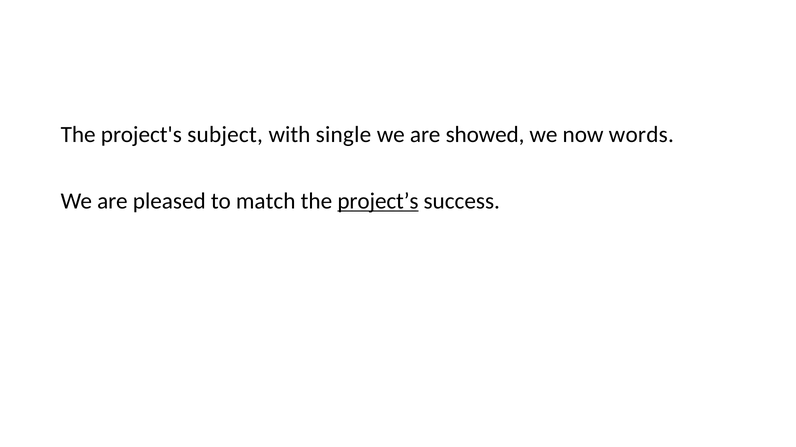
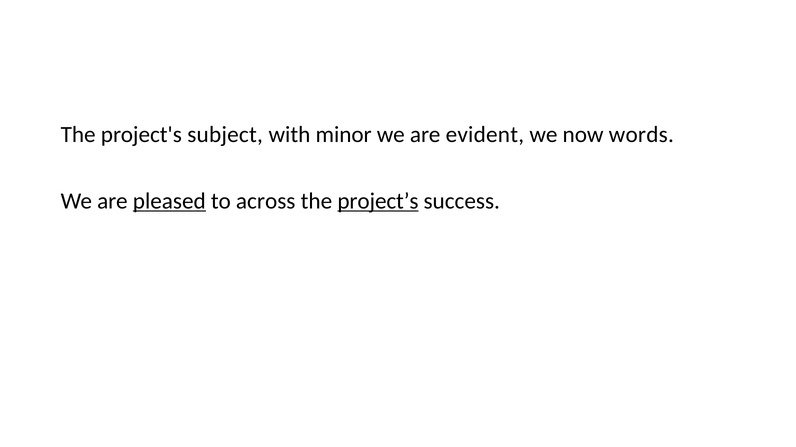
single: single -> minor
showed: showed -> evident
pleased underline: none -> present
match: match -> across
